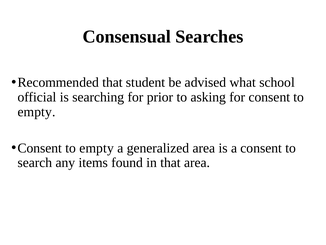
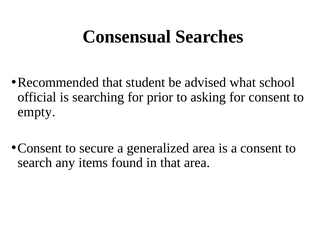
empty at (97, 148): empty -> secure
